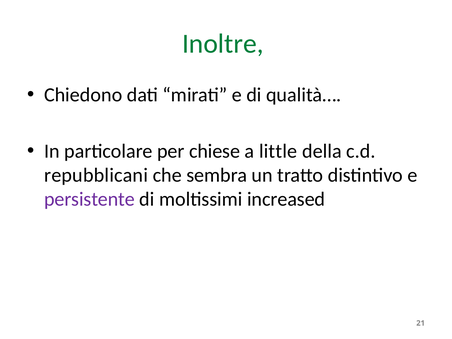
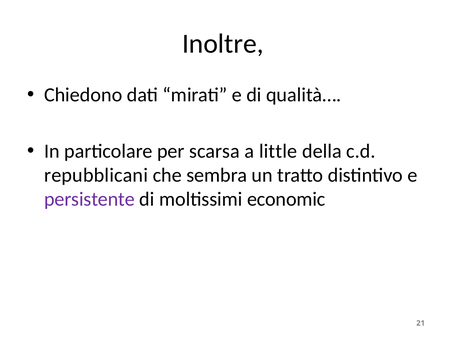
Inoltre colour: green -> black
chiese: chiese -> scarsa
increased: increased -> economic
